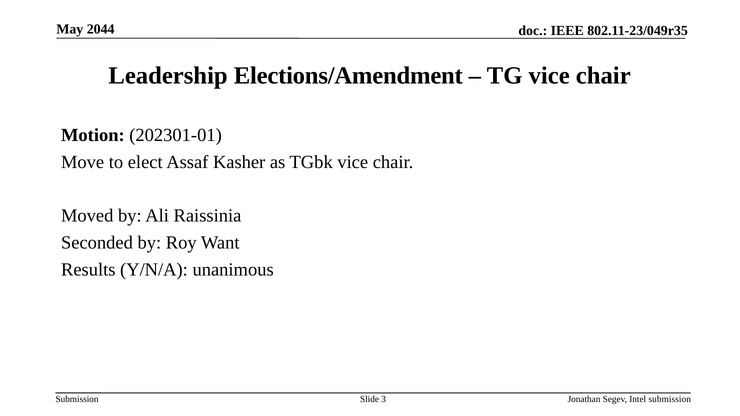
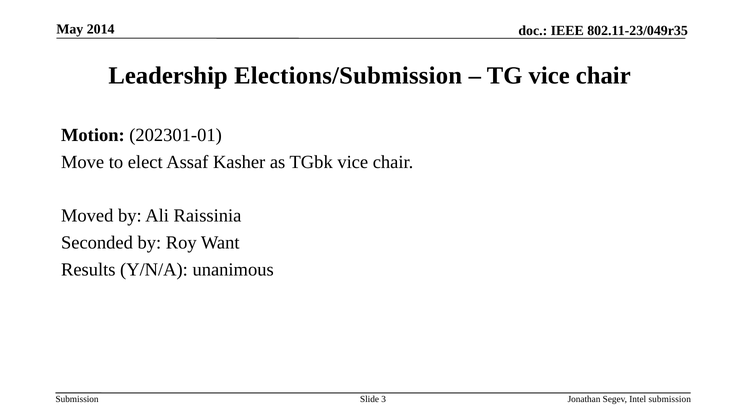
2044: 2044 -> 2014
Elections/Amendment: Elections/Amendment -> Elections/Submission
